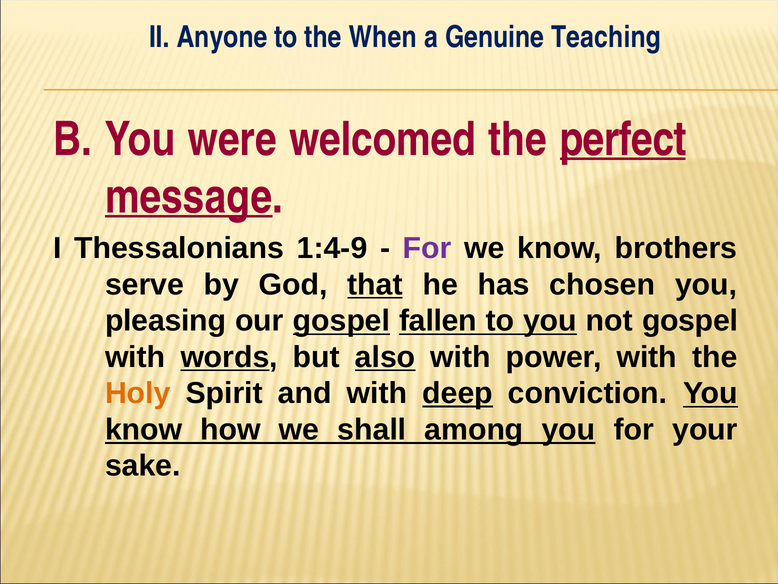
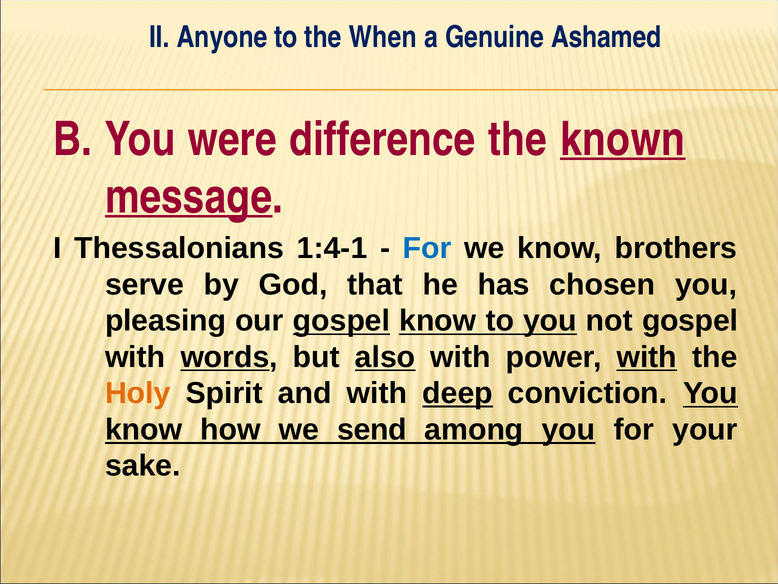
Teaching: Teaching -> Ashamed
welcomed: welcomed -> difference
perfect: perfect -> known
1:4-9: 1:4-9 -> 1:4-1
For at (427, 248) colour: purple -> blue
that underline: present -> none
gospel fallen: fallen -> know
with at (647, 357) underline: none -> present
shall: shall -> send
